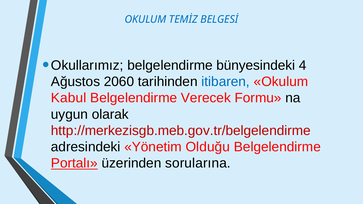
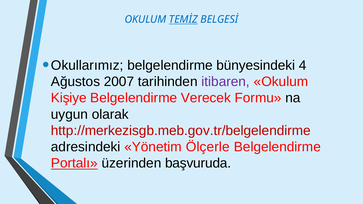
TEMİZ underline: none -> present
2060: 2060 -> 2007
itibaren colour: blue -> purple
Kabul: Kabul -> Kişiye
Olduğu: Olduğu -> Ölçerle
sorularına: sorularına -> başvuruda
